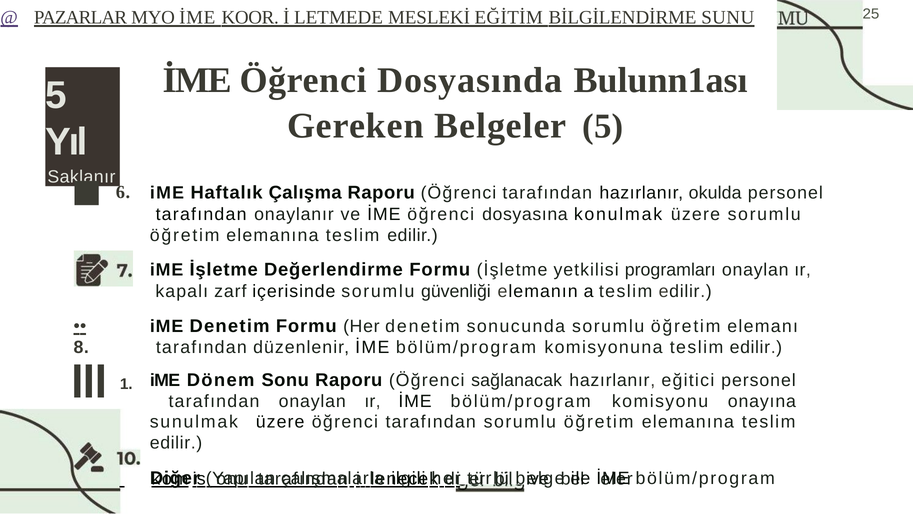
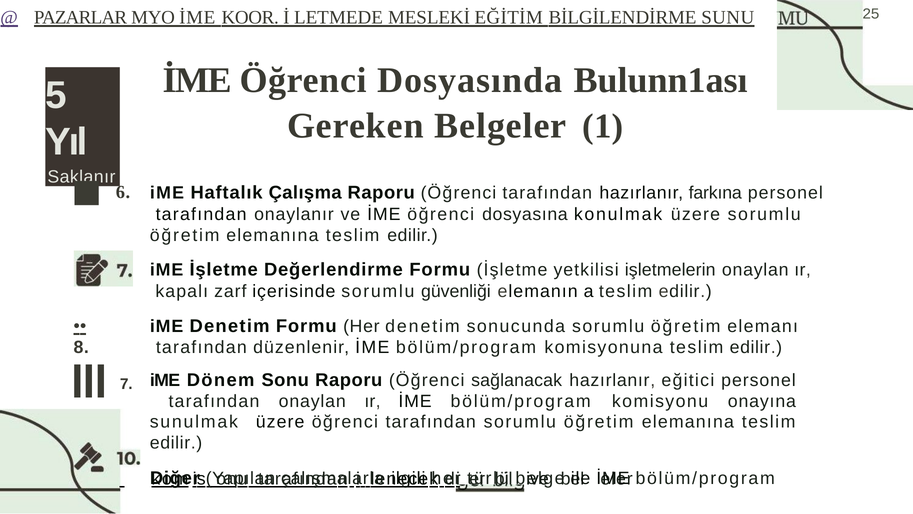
Belgeler 5: 5 -> 1
okulda: okulda -> farkına
programları: programları -> işletmelerin
1: 1 -> 7
